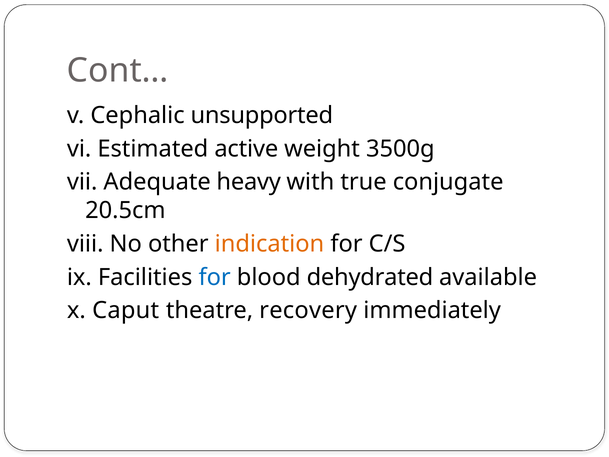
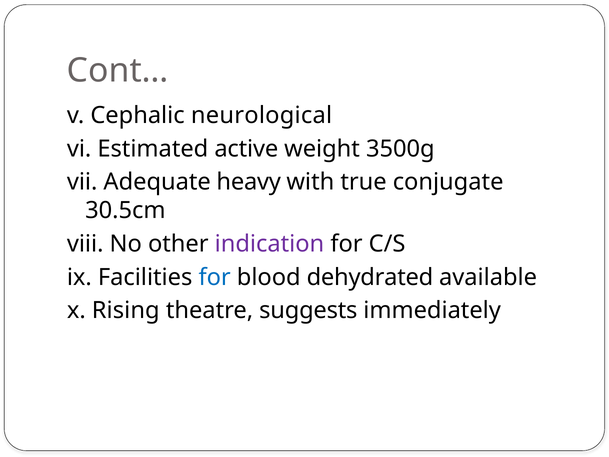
unsupported: unsupported -> neurological
20.5cm: 20.5cm -> 30.5cm
indication colour: orange -> purple
Caput: Caput -> Rising
recovery: recovery -> suggests
